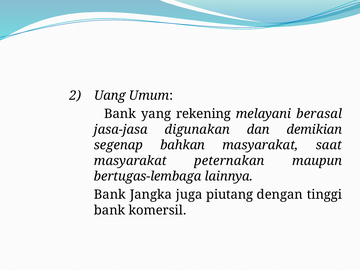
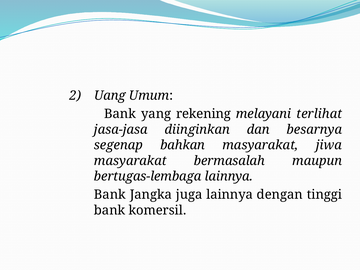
berasal: berasal -> terlihat
digunakan: digunakan -> diinginkan
demikian: demikian -> besarnya
saat: saat -> jiwa
peternakan: peternakan -> bermasalah
juga piutang: piutang -> lainnya
